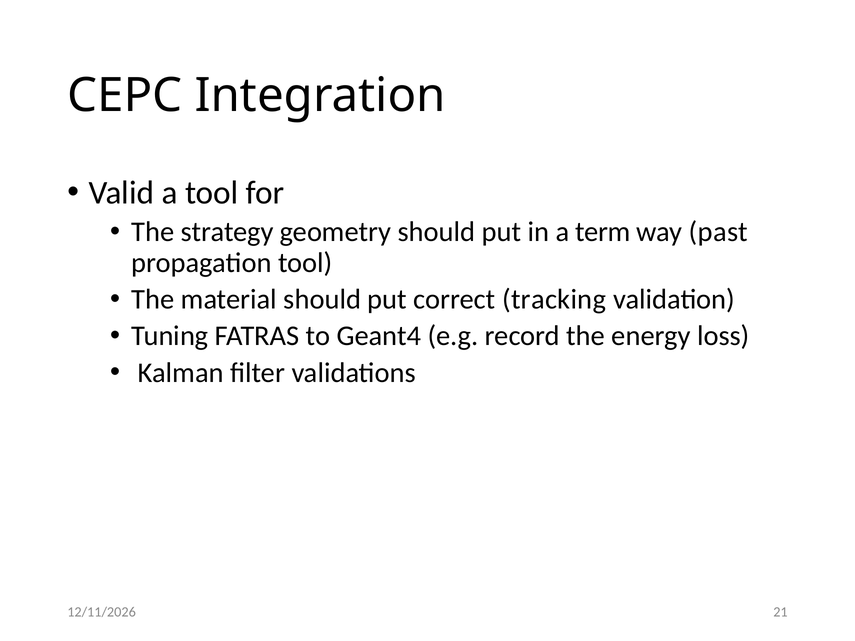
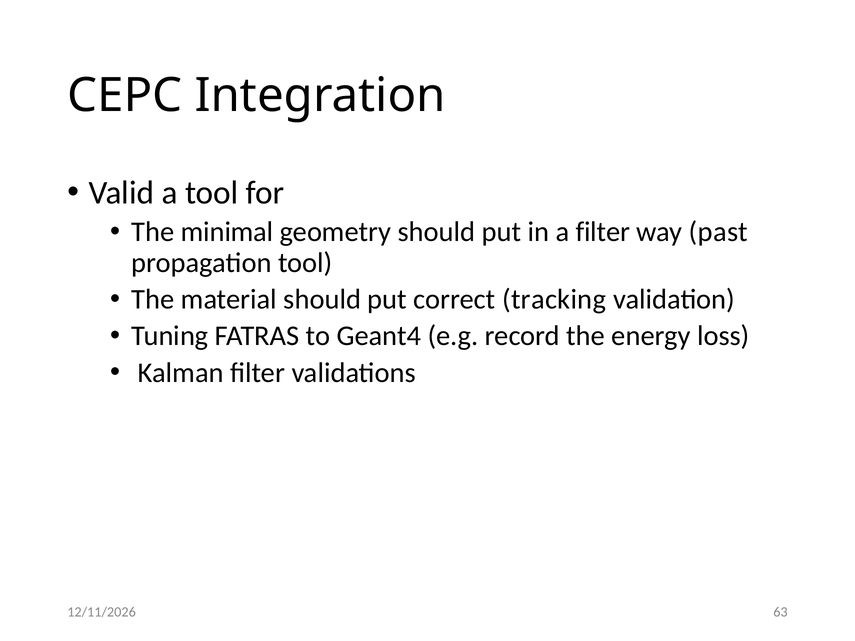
strategy: strategy -> minimal
a term: term -> filter
21: 21 -> 63
